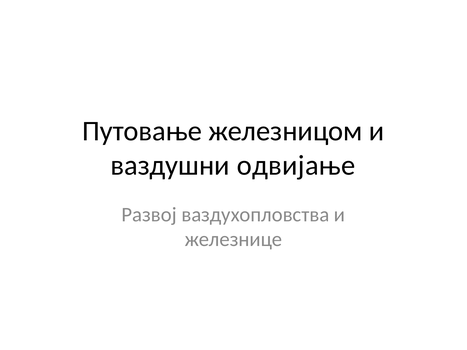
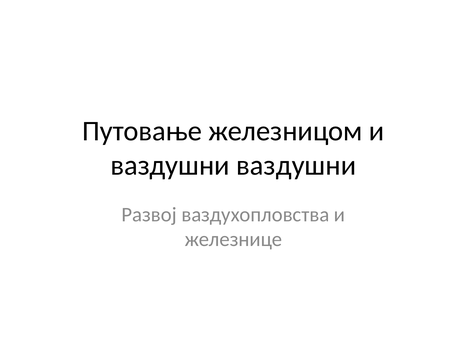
ваздушни одвијање: одвијање -> ваздушни
